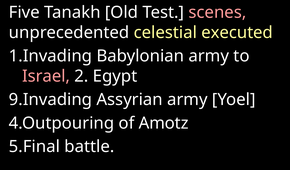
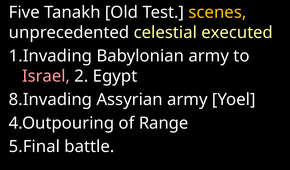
scenes colour: pink -> yellow
9.Invading: 9.Invading -> 8.Invading
Amotz: Amotz -> Range
